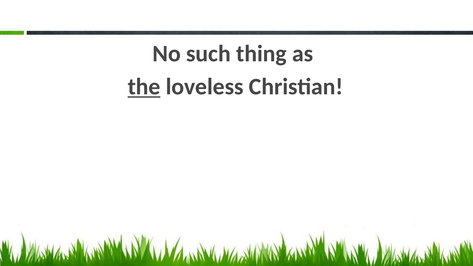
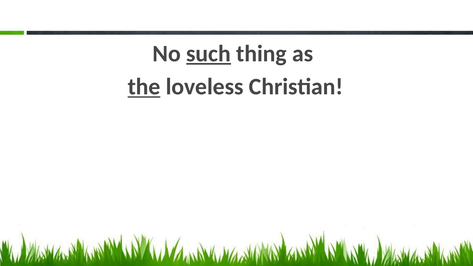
such underline: none -> present
